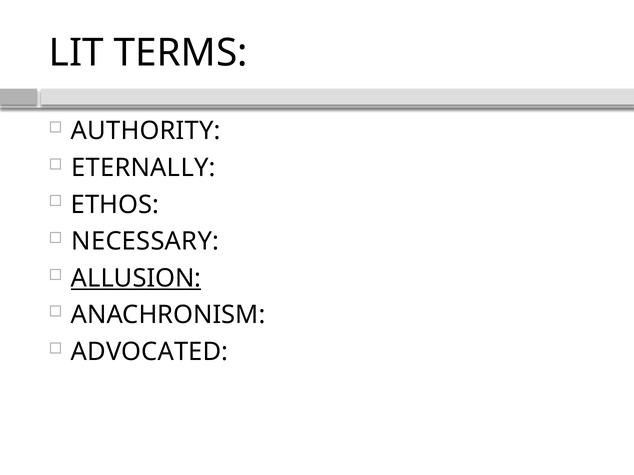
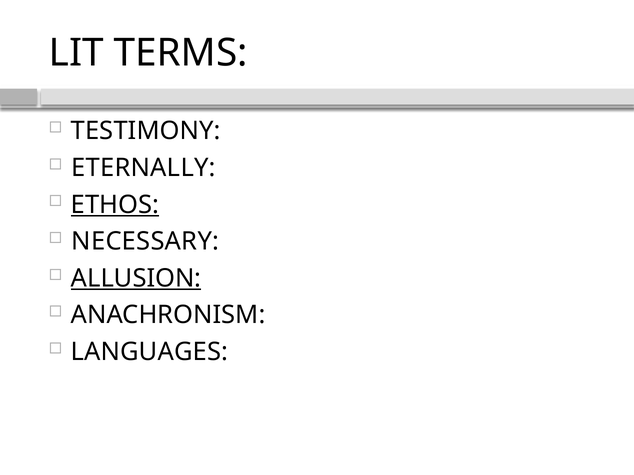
AUTHORITY: AUTHORITY -> TESTIMONY
ETHOS underline: none -> present
ADVOCATED: ADVOCATED -> LANGUAGES
